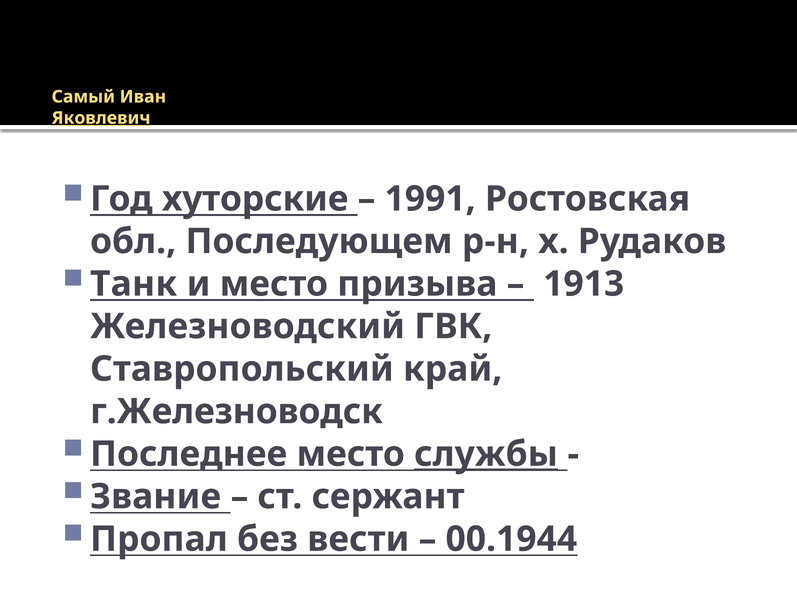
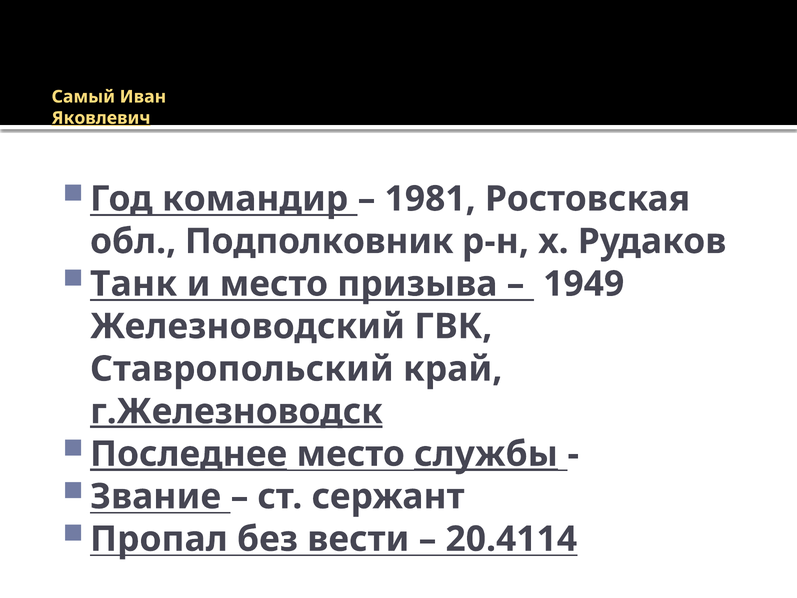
хуторские: хуторские -> командир
1991: 1991 -> 1981
Последующем: Последующем -> Подполковник
1913: 1913 -> 1949
г.Железноводск underline: none -> present
Последнее underline: none -> present
00.1944: 00.1944 -> 20.4114
